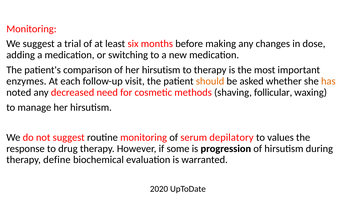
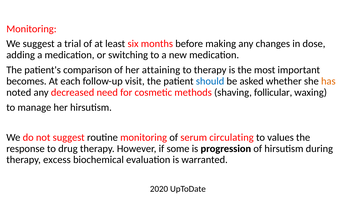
of her hirsutism: hirsutism -> attaining
enzymes: enzymes -> becomes
should colour: orange -> blue
depilatory: depilatory -> circulating
define: define -> excess
